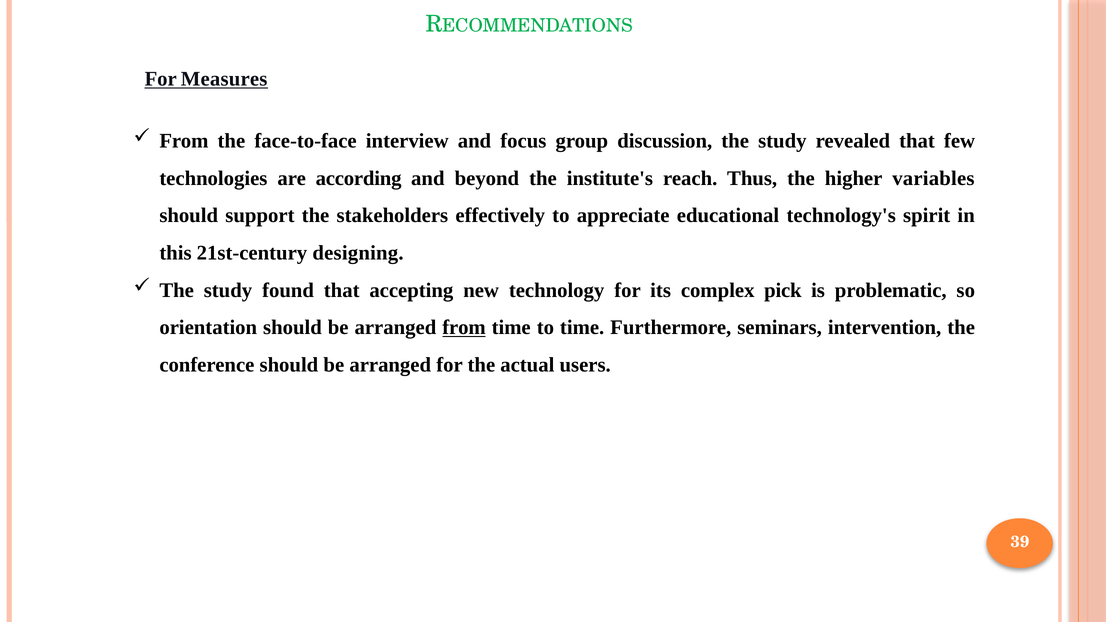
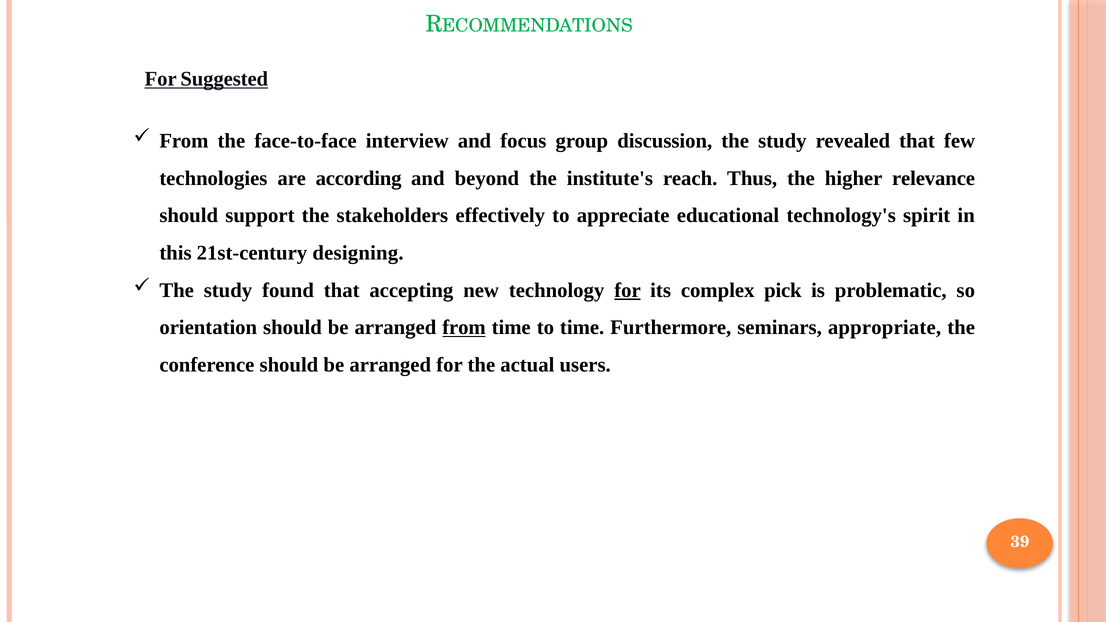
Measures: Measures -> Suggested
variables: variables -> relevance
for at (628, 290) underline: none -> present
intervention: intervention -> appropriate
